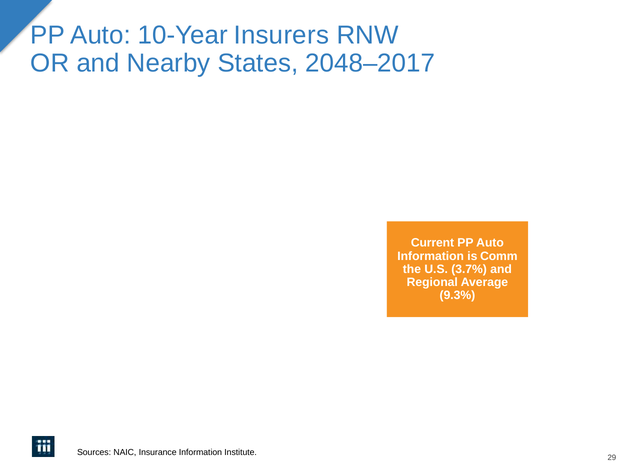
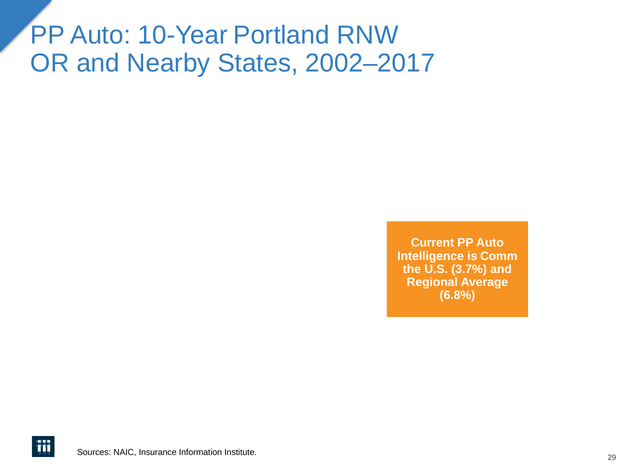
Insurers: Insurers -> Portland
2048–2017: 2048–2017 -> 2002–2017
Information at (431, 256): Information -> Intelligence
9.3%: 9.3% -> 6.8%
